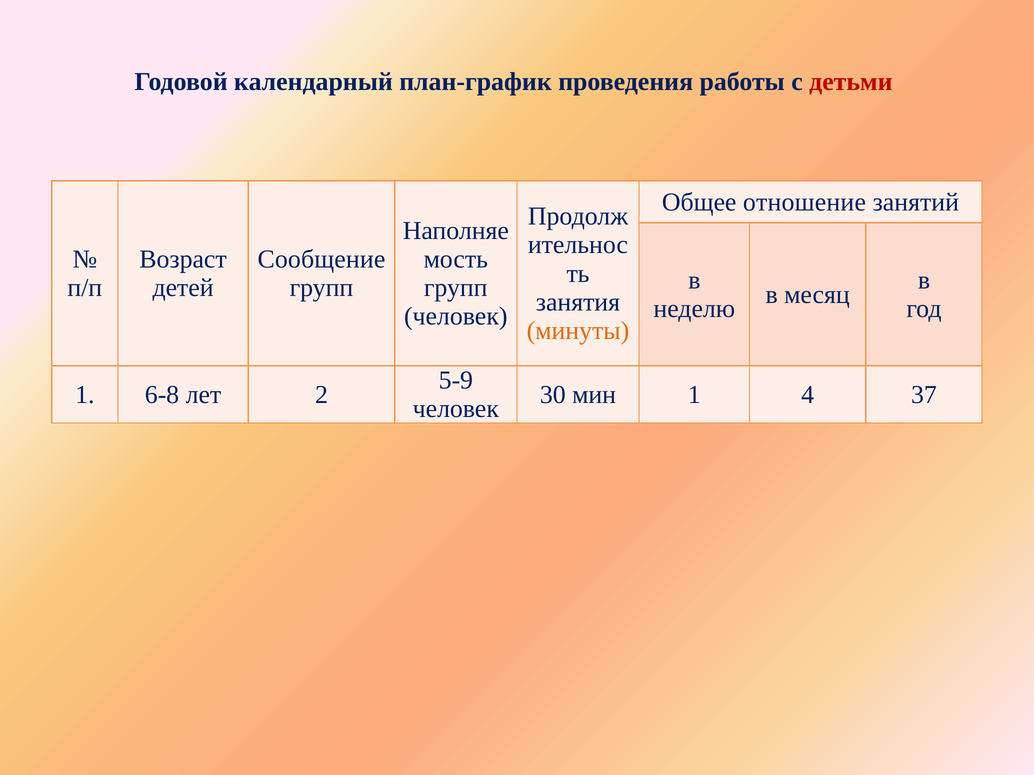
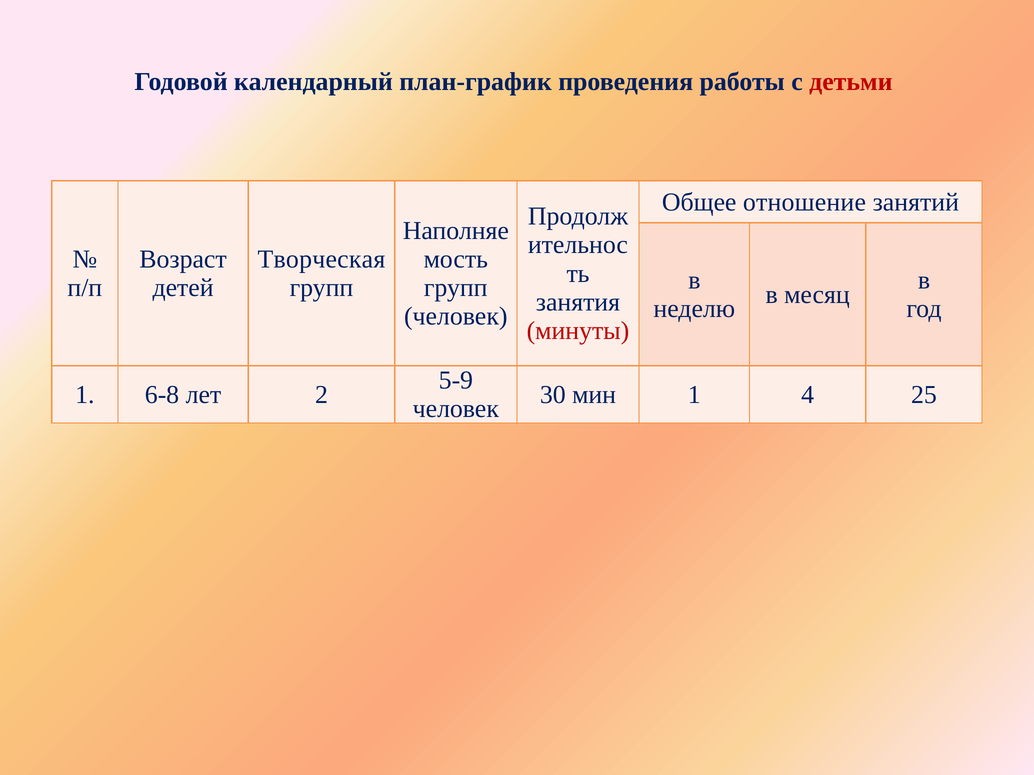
Сообщение: Сообщение -> Творческая
минуты colour: orange -> red
37: 37 -> 25
